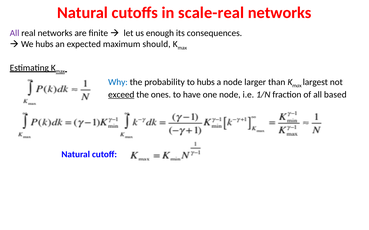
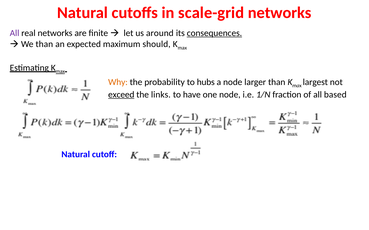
scale-real: scale-real -> scale-grid
enough: enough -> around
consequences underline: none -> present
We hubs: hubs -> than
Why colour: blue -> orange
ones: ones -> links
